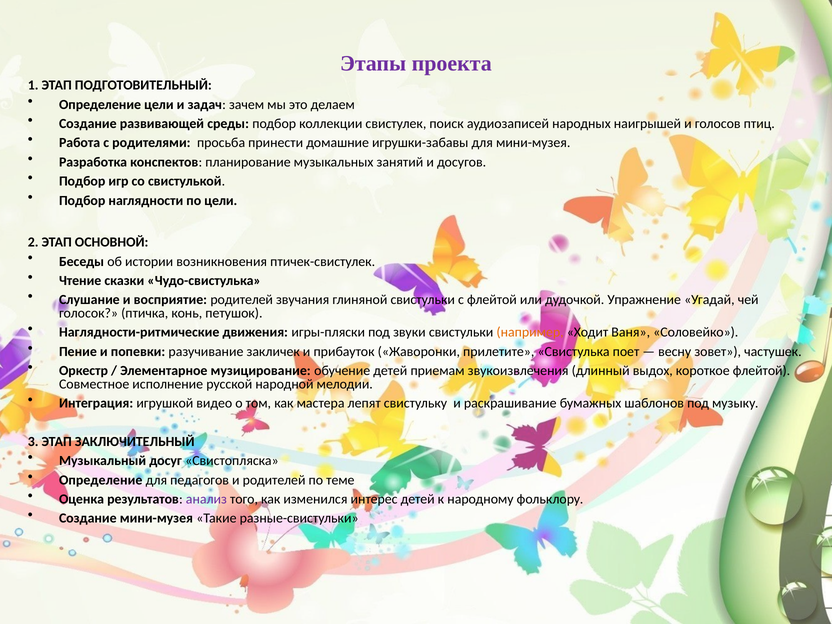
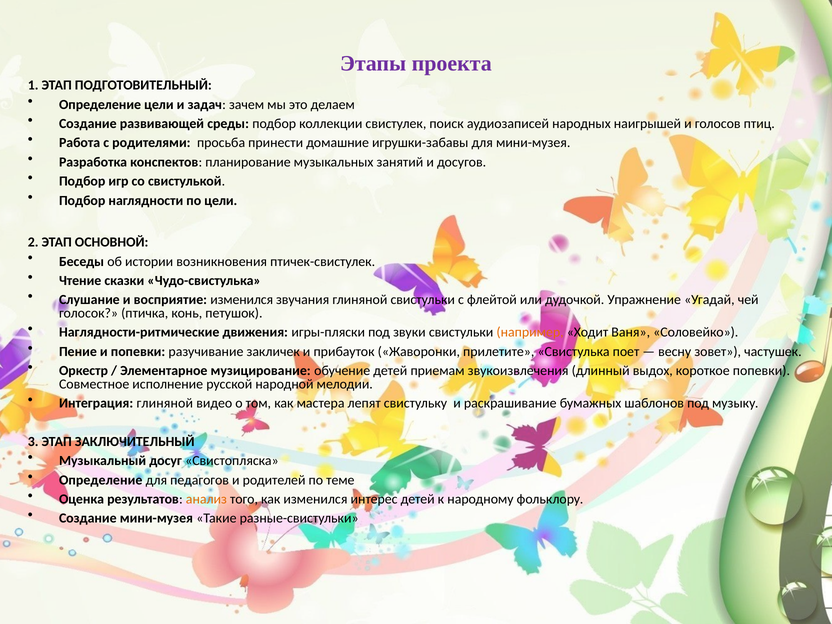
восприятие родителей: родителей -> изменился
короткое флейтой: флейтой -> попевки
Интеграция игрушкой: игрушкой -> глиняной
анализ colour: purple -> orange
